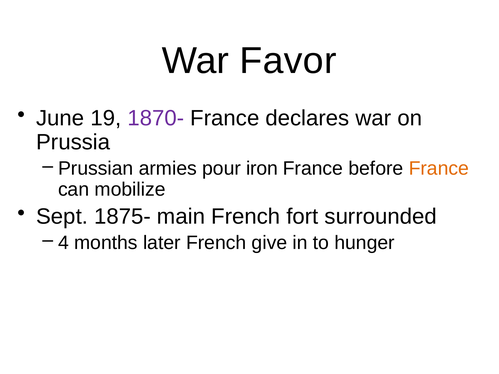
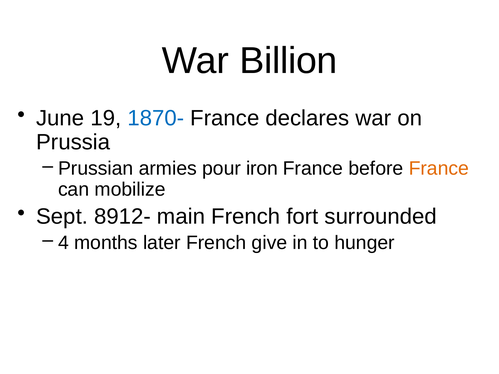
Favor: Favor -> Billion
1870- colour: purple -> blue
1875-: 1875- -> 8912-
